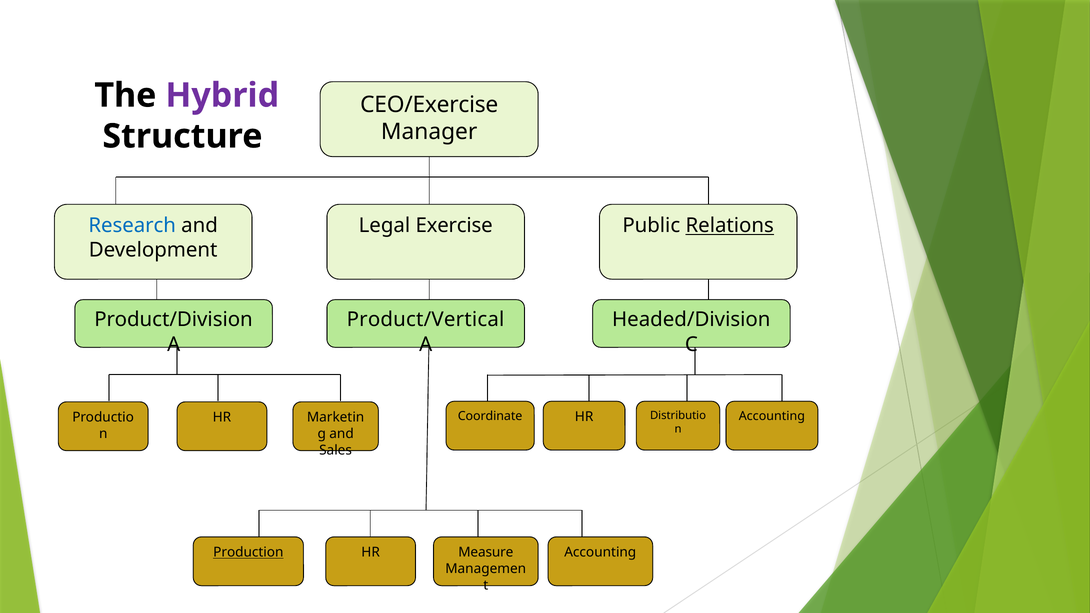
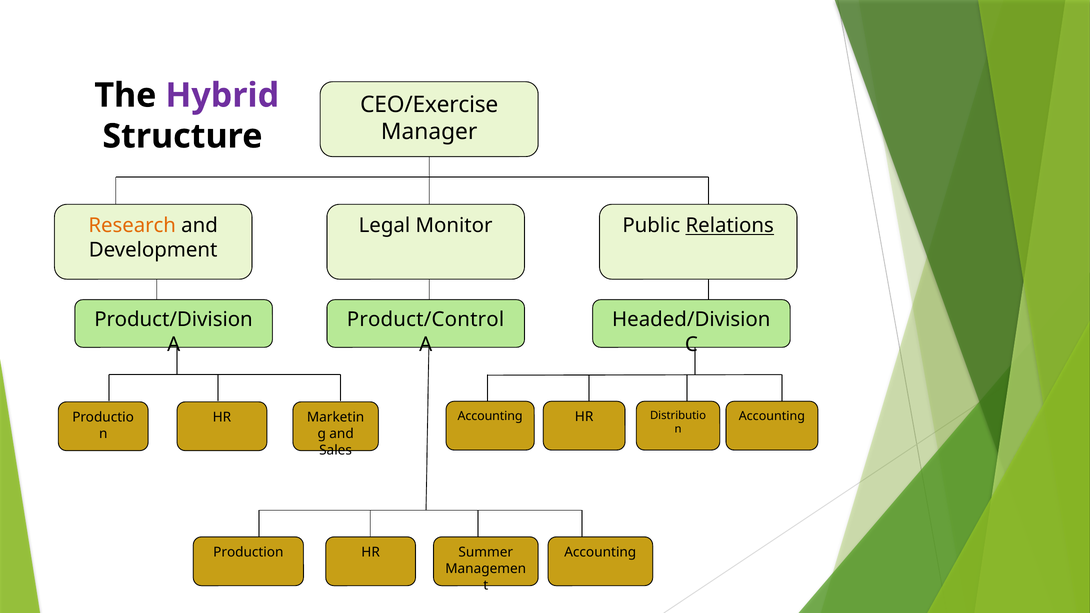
Research colour: blue -> orange
Exercise: Exercise -> Monitor
Product/Vertical: Product/Vertical -> Product/Control
Coordinate at (490, 416): Coordinate -> Accounting
Production underline: present -> none
Measure: Measure -> Summer
